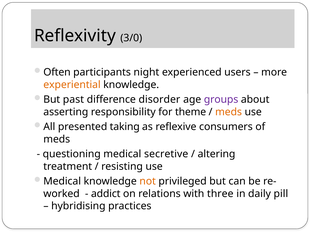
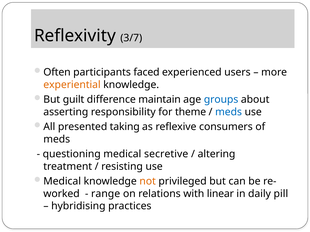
3/0: 3/0 -> 3/7
night: night -> faced
past: past -> guilt
disorder: disorder -> maintain
groups colour: purple -> blue
meds at (229, 112) colour: orange -> blue
addict: addict -> range
three: three -> linear
